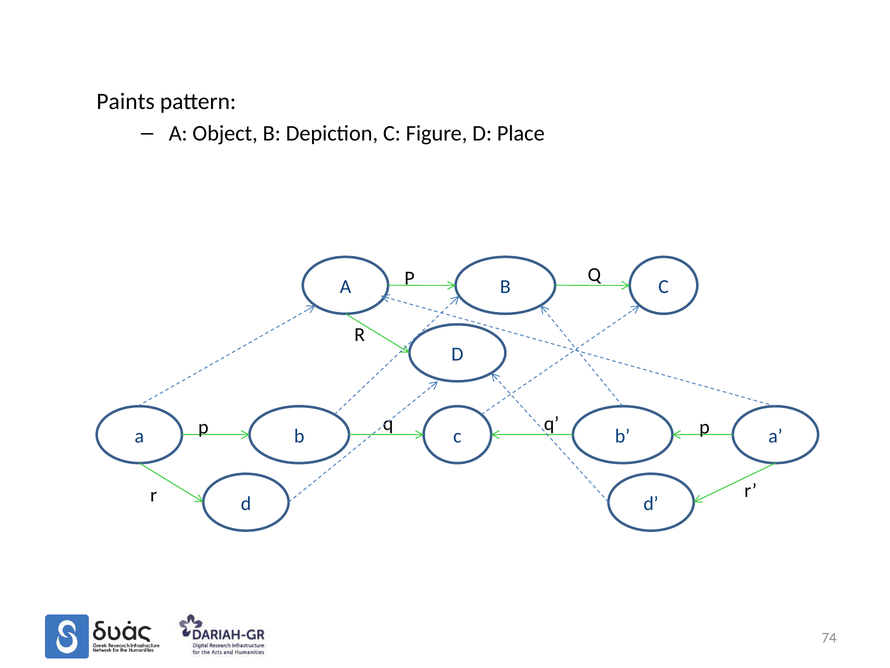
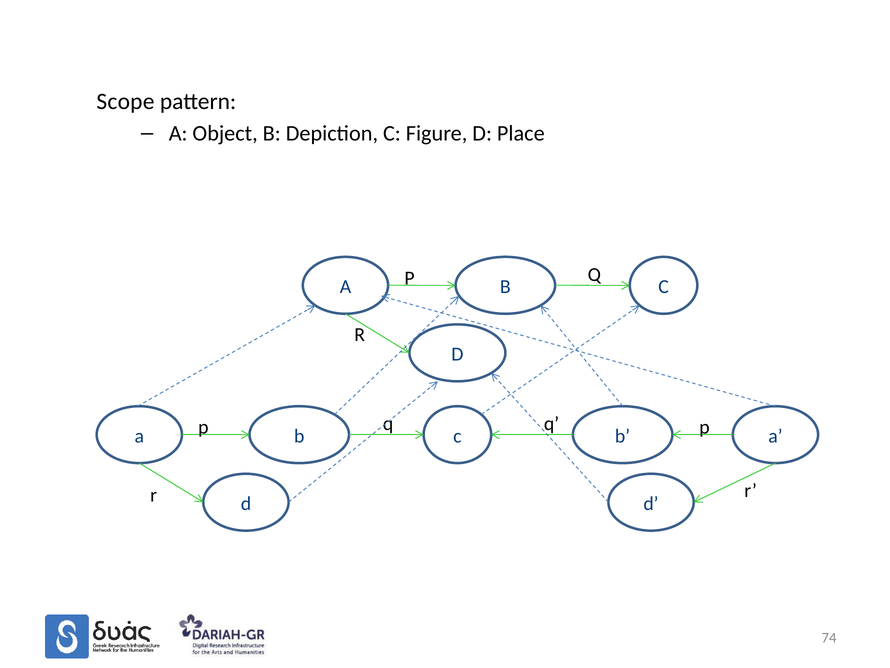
Paints: Paints -> Scope
